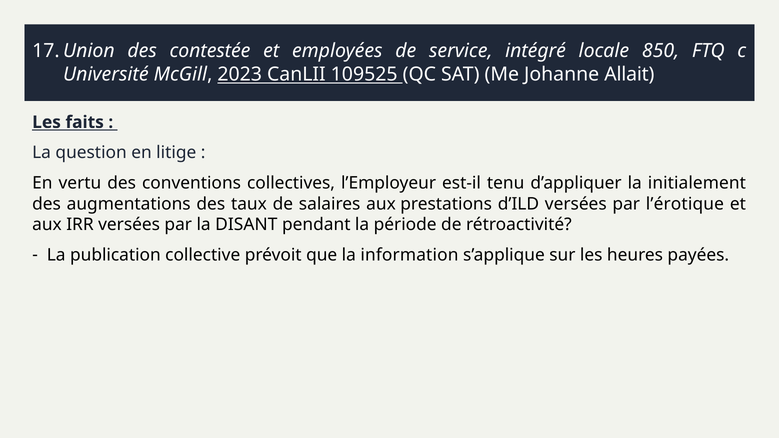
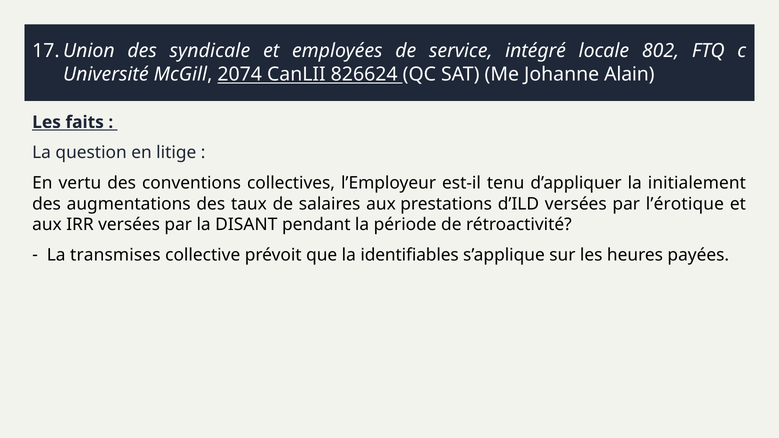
contestée: contestée -> syndicale
850: 850 -> 802
2023: 2023 -> 2074
109525: 109525 -> 826624
Allait: Allait -> Alain
publication: publication -> transmises
information: information -> identifiables
